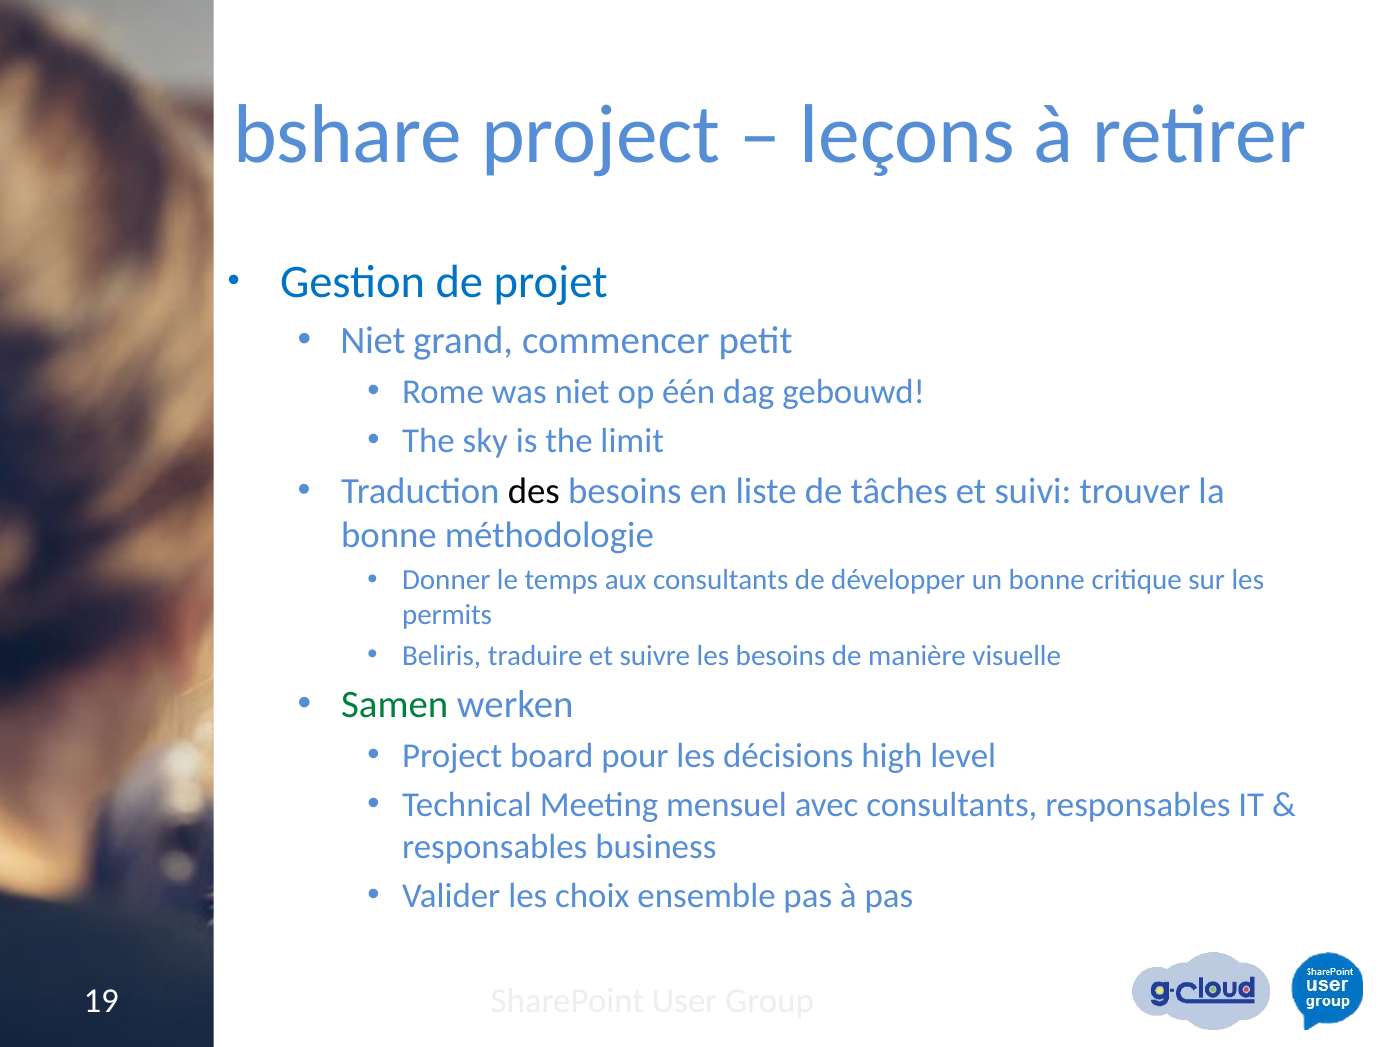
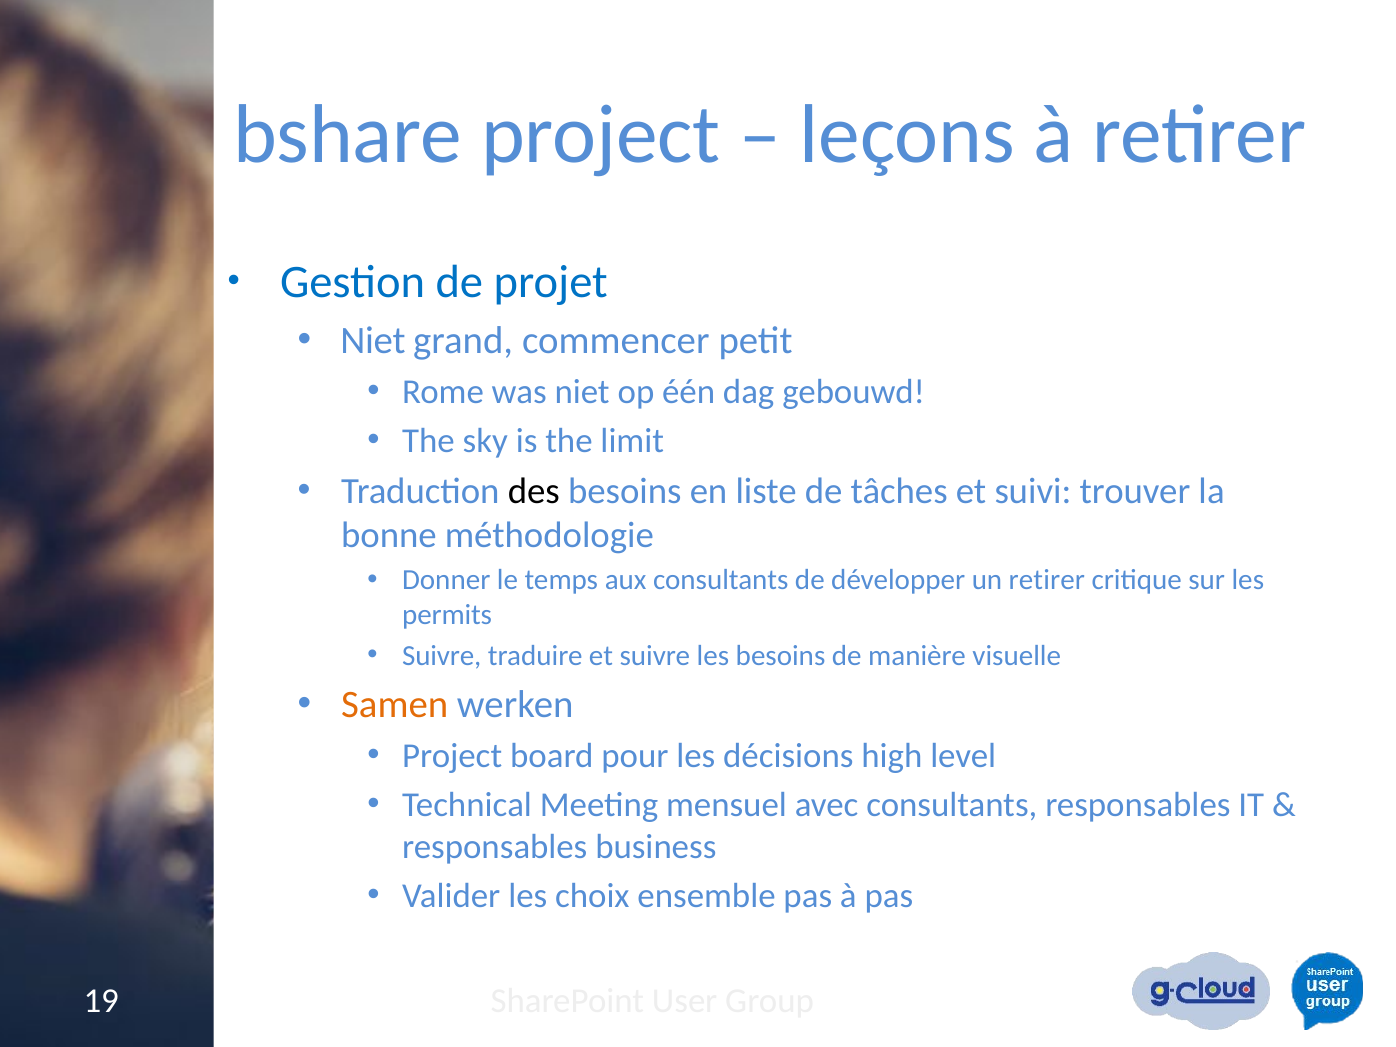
un bonne: bonne -> retirer
Beliris at (442, 656): Beliris -> Suivre
Samen colour: green -> orange
